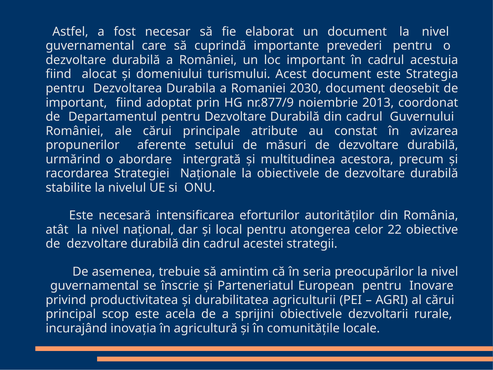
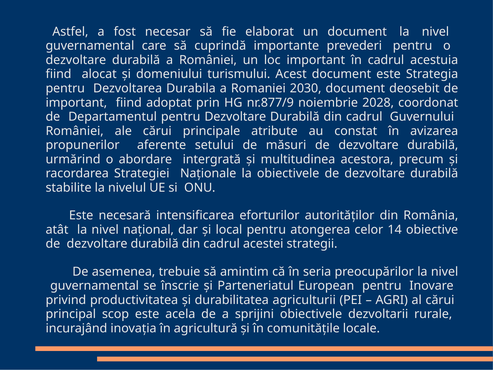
2013: 2013 -> 2028
22: 22 -> 14
